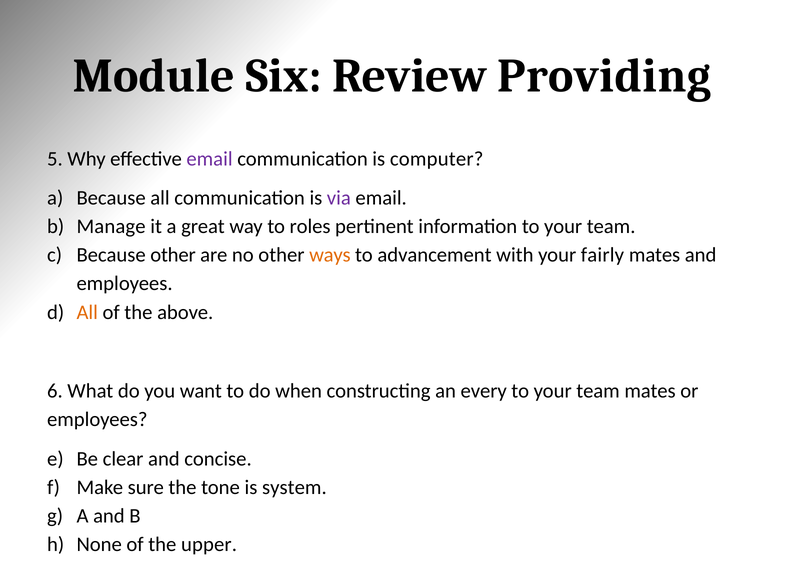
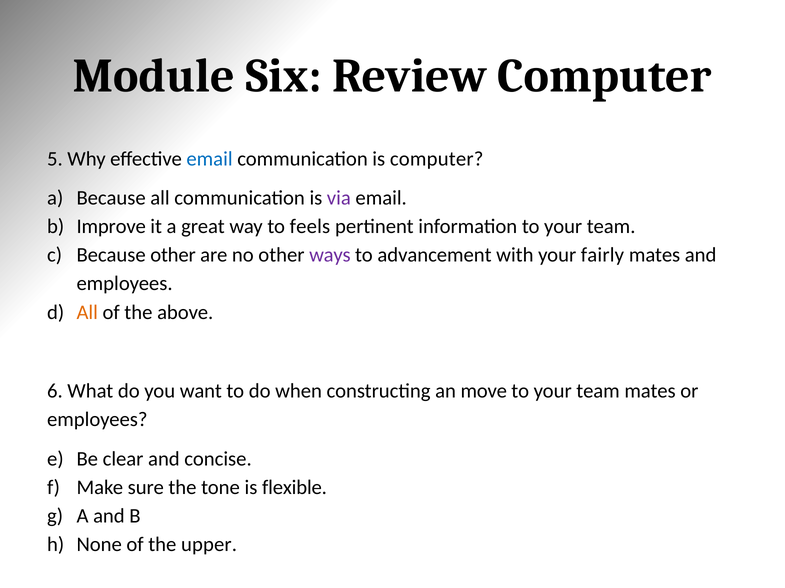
Review Providing: Providing -> Computer
email at (210, 159) colour: purple -> blue
Manage: Manage -> Improve
roles: roles -> feels
ways colour: orange -> purple
every: every -> move
system: system -> flexible
